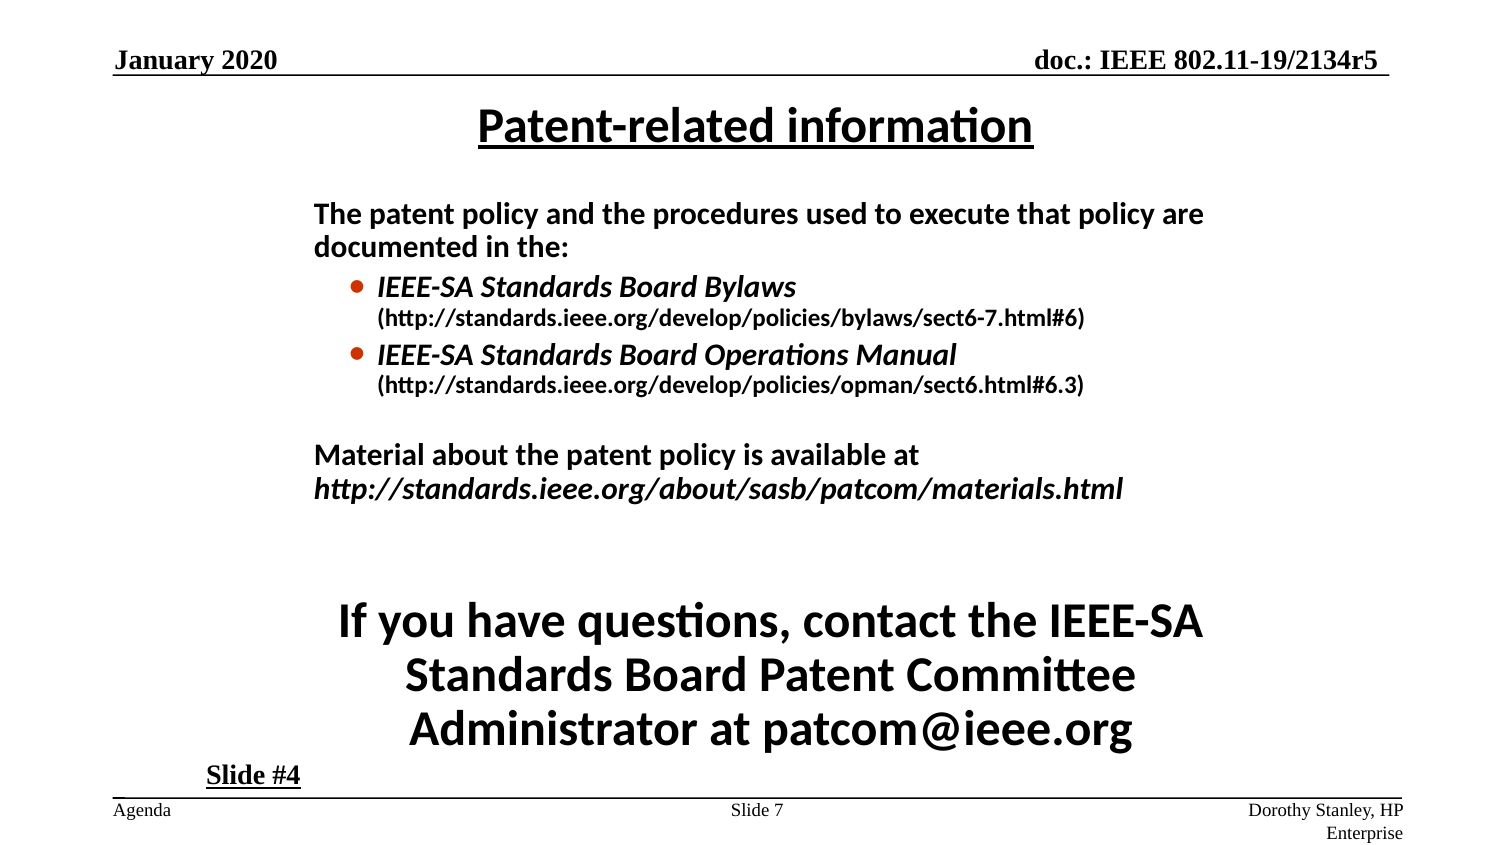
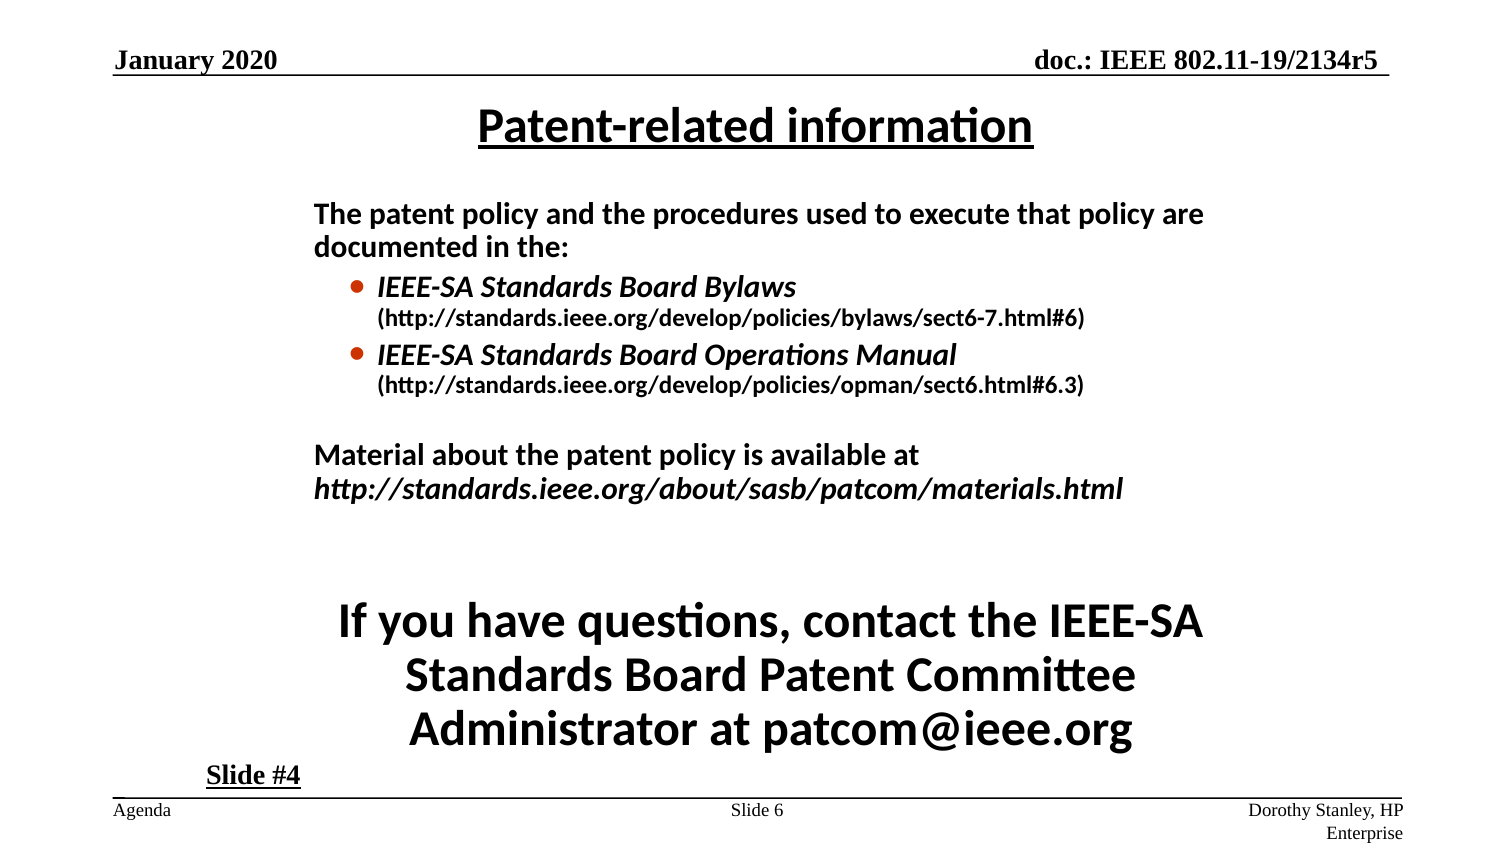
7: 7 -> 6
